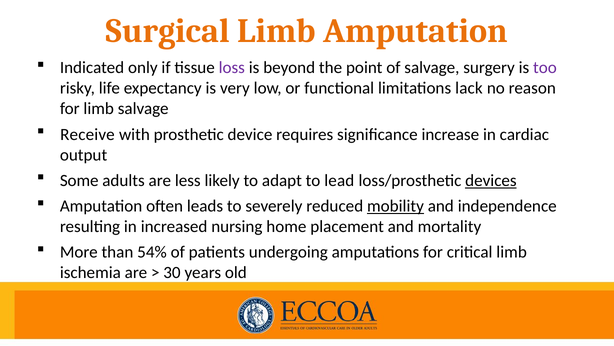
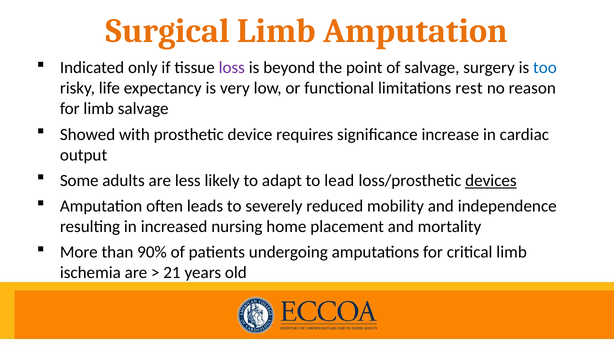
too colour: purple -> blue
lack: lack -> rest
Receive: Receive -> Showed
mobility underline: present -> none
54%: 54% -> 90%
30: 30 -> 21
